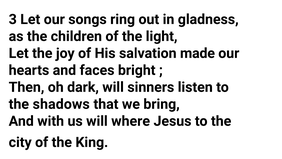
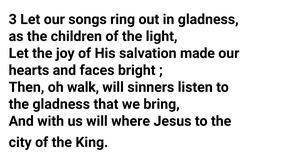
dark: dark -> walk
the shadows: shadows -> gladness
